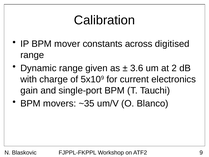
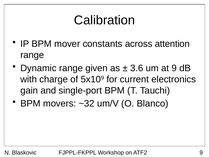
digitised: digitised -> attention
at 2: 2 -> 9
~35: ~35 -> ~32
